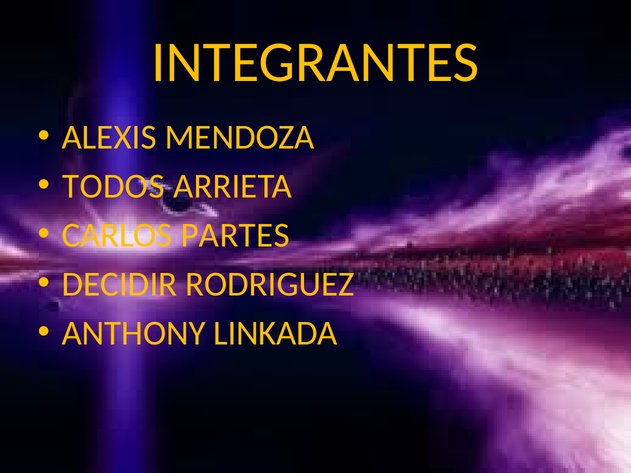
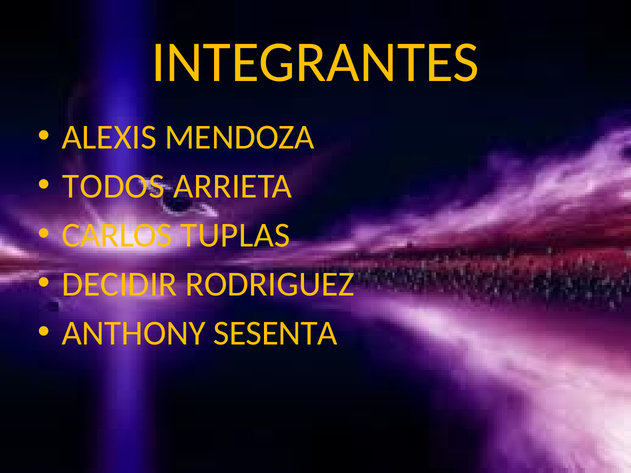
PARTES: PARTES -> TUPLAS
LINKADA: LINKADA -> SESENTA
